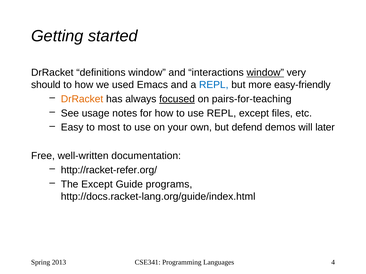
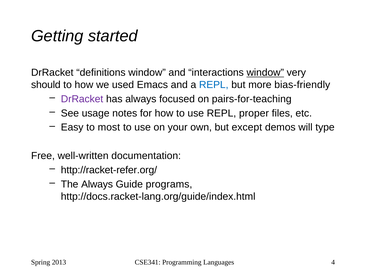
easy-friendly: easy-friendly -> bias-friendly
DrRacket at (82, 99) colour: orange -> purple
focused underline: present -> none
REPL except: except -> proper
defend: defend -> except
later: later -> type
The Except: Except -> Always
